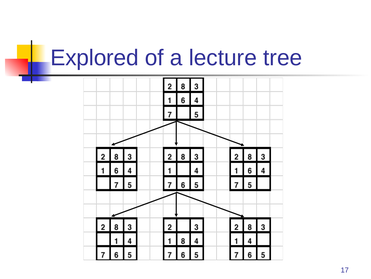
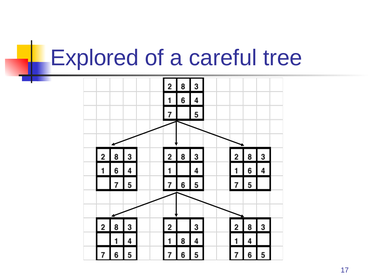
lecture: lecture -> careful
